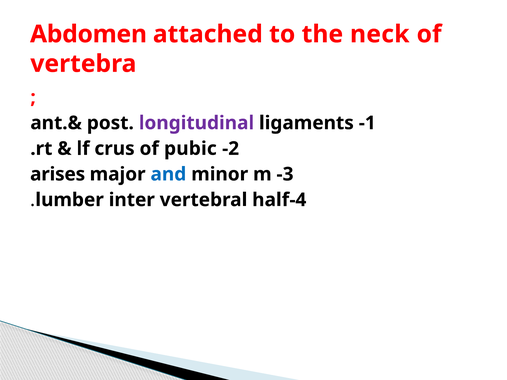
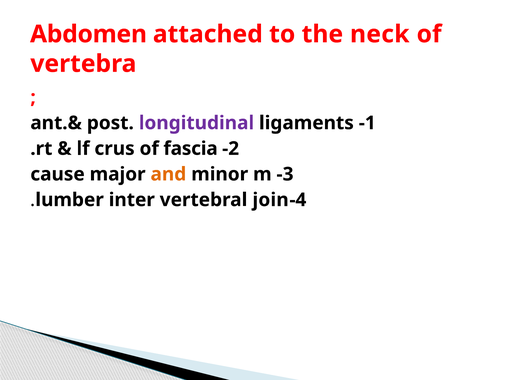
pubic: pubic -> fascia
arises: arises -> cause
and colour: blue -> orange
half: half -> join
